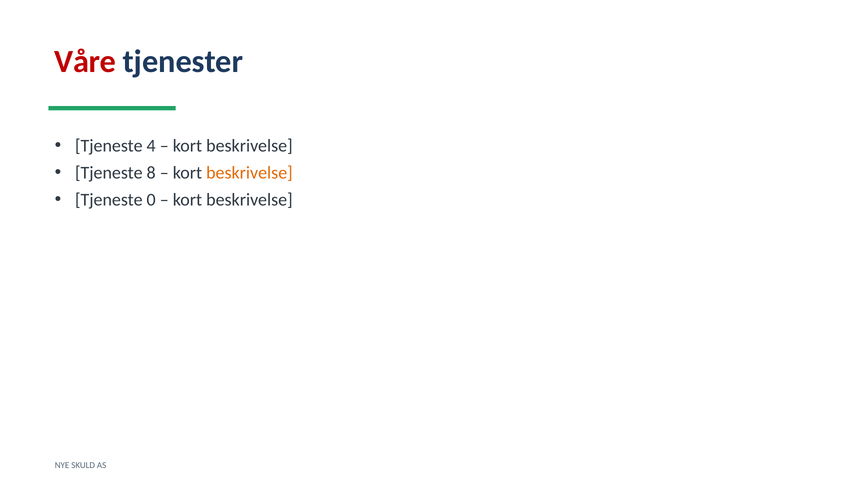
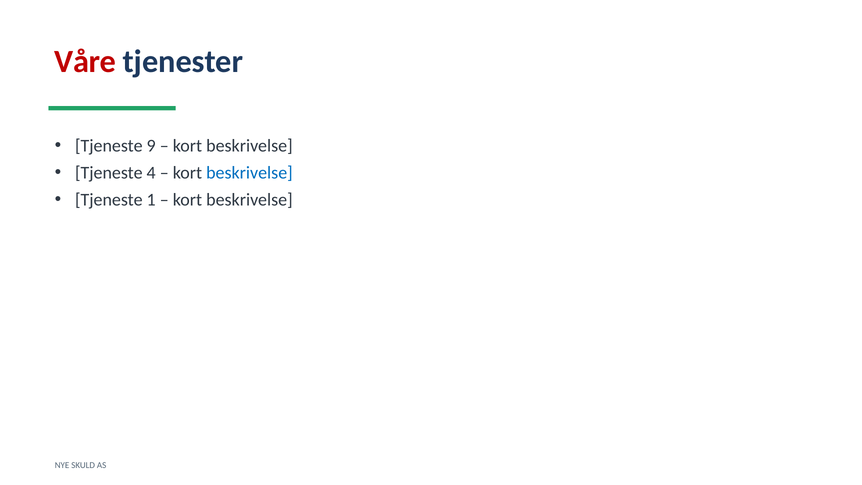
4: 4 -> 9
8: 8 -> 4
beskrivelse at (249, 173) colour: orange -> blue
0: 0 -> 1
